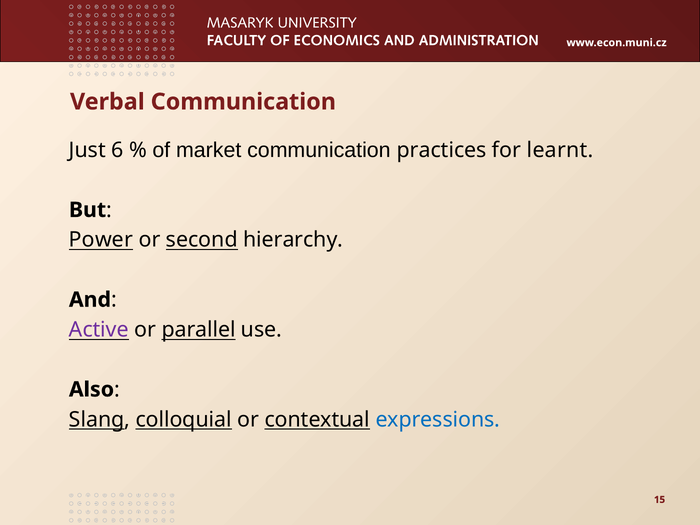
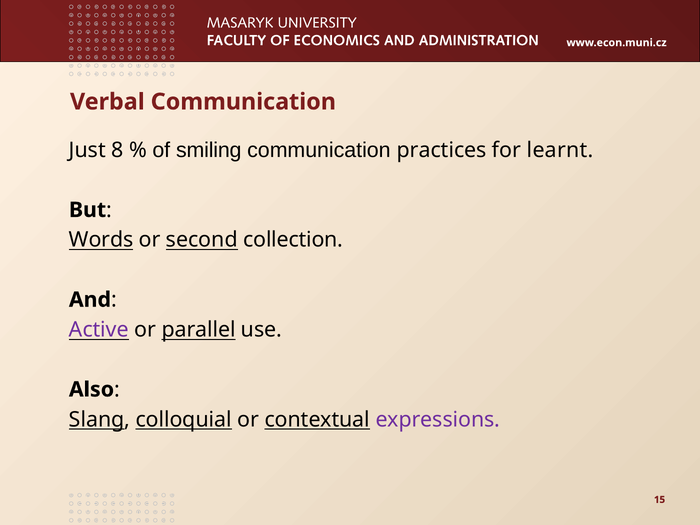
6: 6 -> 8
market: market -> smiling
Power: Power -> Words
hierarchy: hierarchy -> collection
expressions colour: blue -> purple
